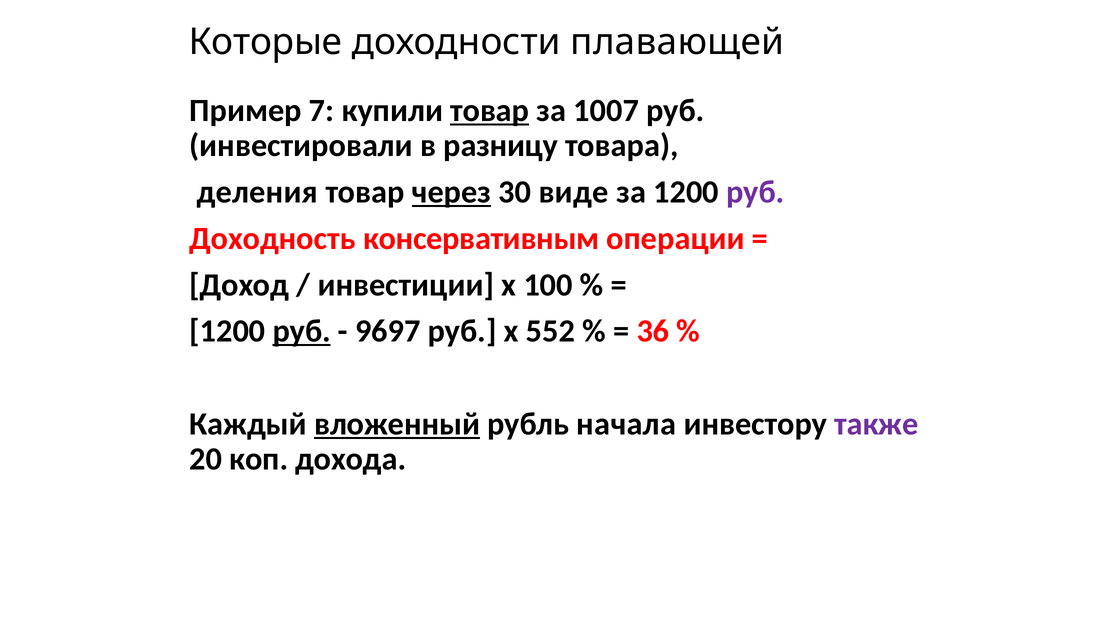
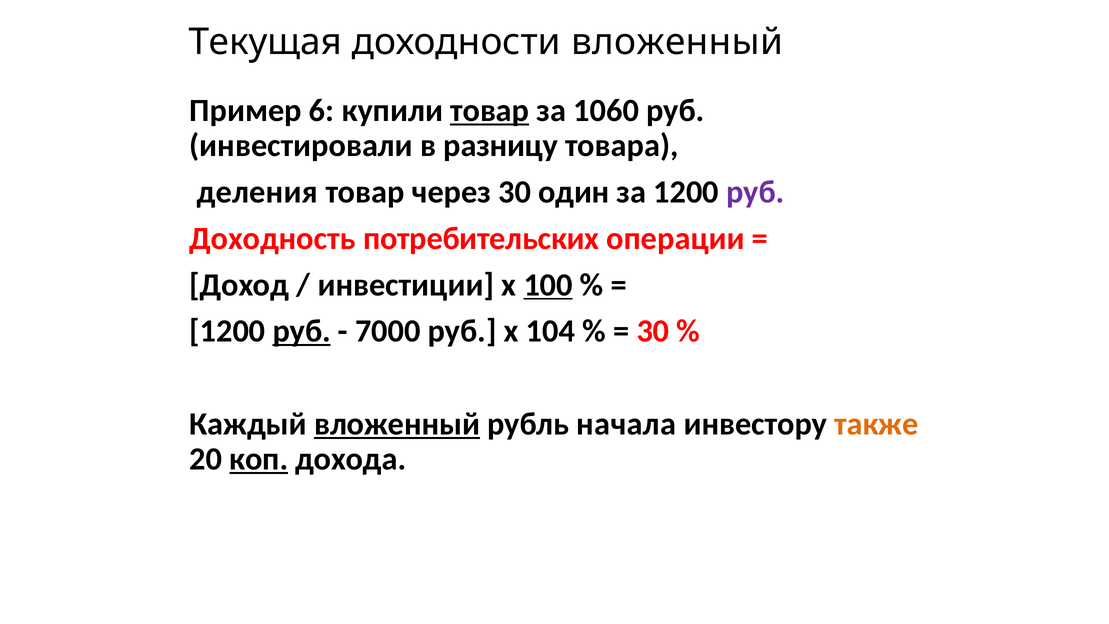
Которые: Которые -> Текущая
доходности плавающей: плавающей -> вложенный
7: 7 -> 6
1007: 1007 -> 1060
через underline: present -> none
виде: виде -> один
консервативным: консервативным -> потребительских
100 underline: none -> present
9697: 9697 -> 7000
552: 552 -> 104
36 at (653, 331): 36 -> 30
также colour: purple -> orange
коп underline: none -> present
